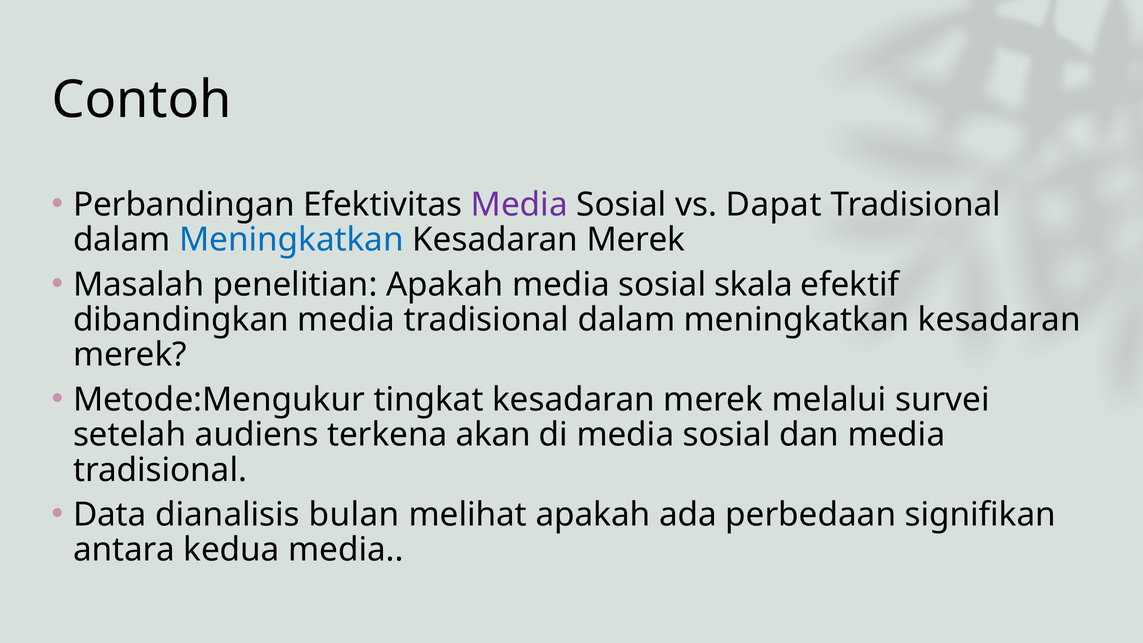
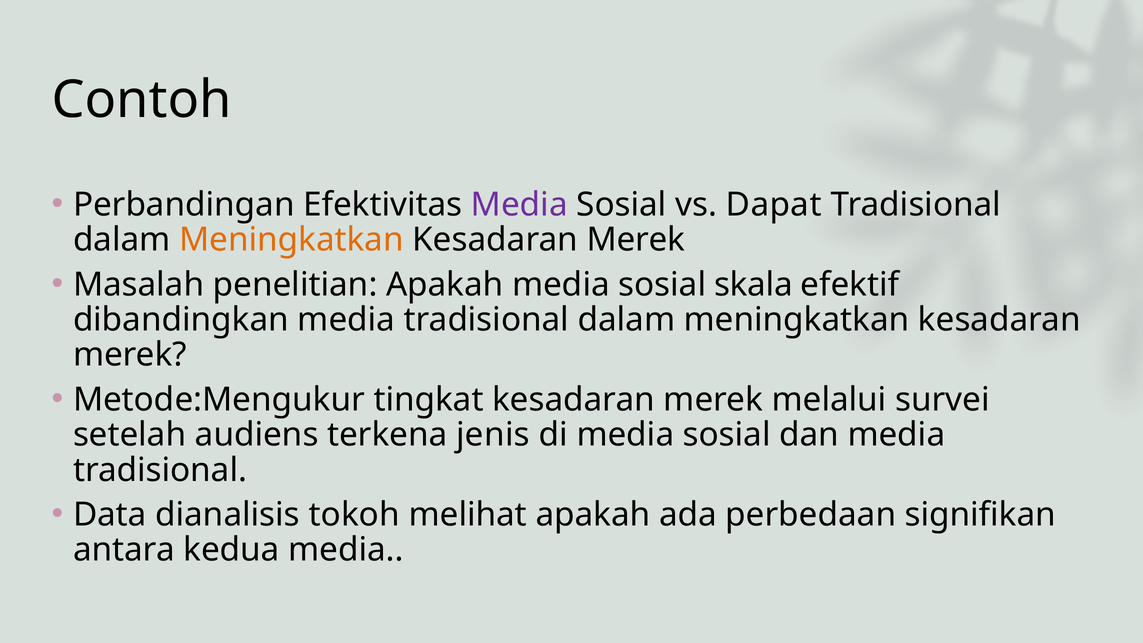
Meningkatkan at (291, 240) colour: blue -> orange
akan: akan -> jenis
bulan: bulan -> tokoh
